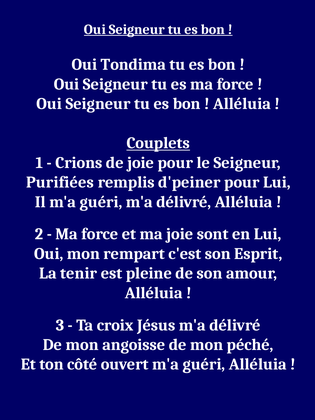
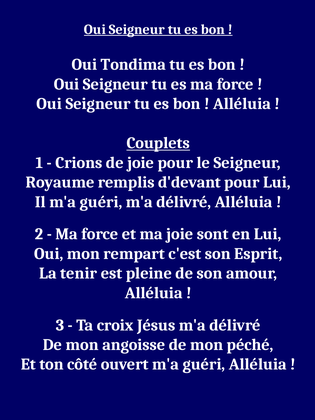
Purifiées: Purifiées -> Royaume
d'peiner: d'peiner -> d'devant
